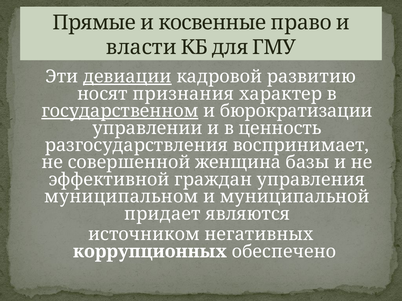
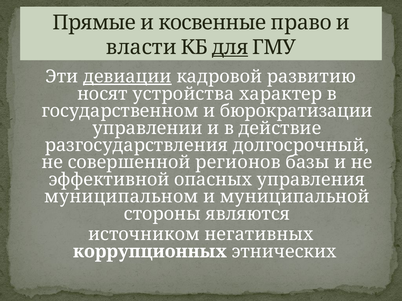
для underline: none -> present
признания: признания -> устройства
государственном underline: present -> none
ценность: ценность -> действие
воспринимает: воспринимает -> долгосрочный
женщина: женщина -> регионов
граждан: граждан -> опасных
придает: придает -> стороны
обеспечено: обеспечено -> этнических
